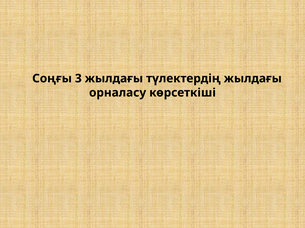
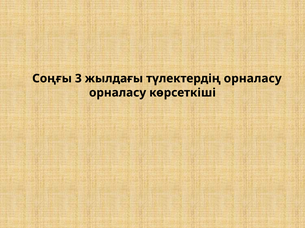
түлектердің жылдағы: жылдағы -> орналасу
